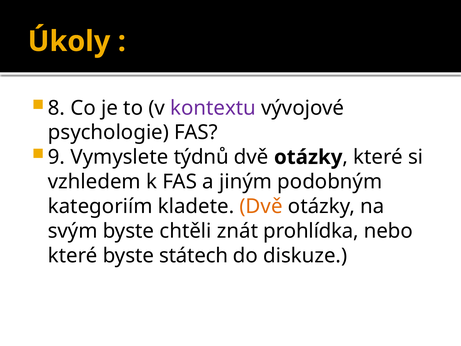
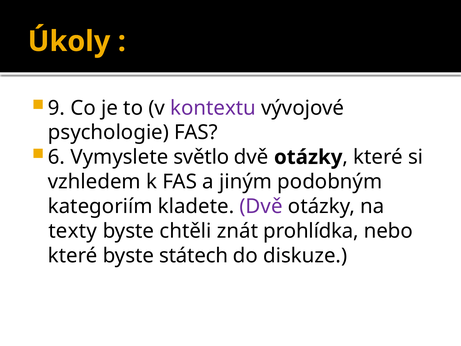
8: 8 -> 9
9: 9 -> 6
týdnů: týdnů -> světlo
Dvě at (261, 206) colour: orange -> purple
svým: svým -> texty
